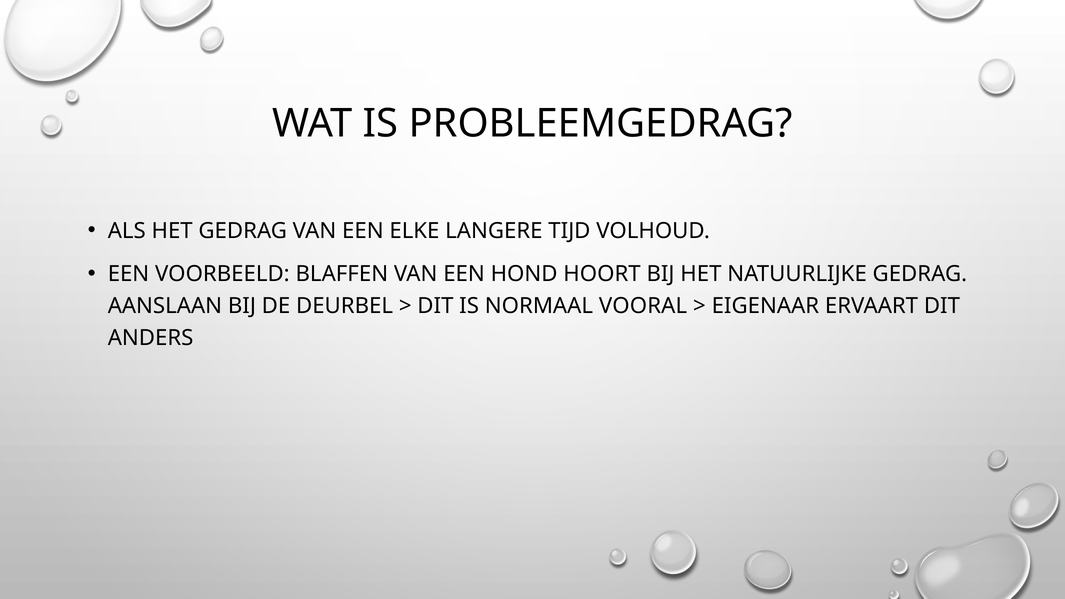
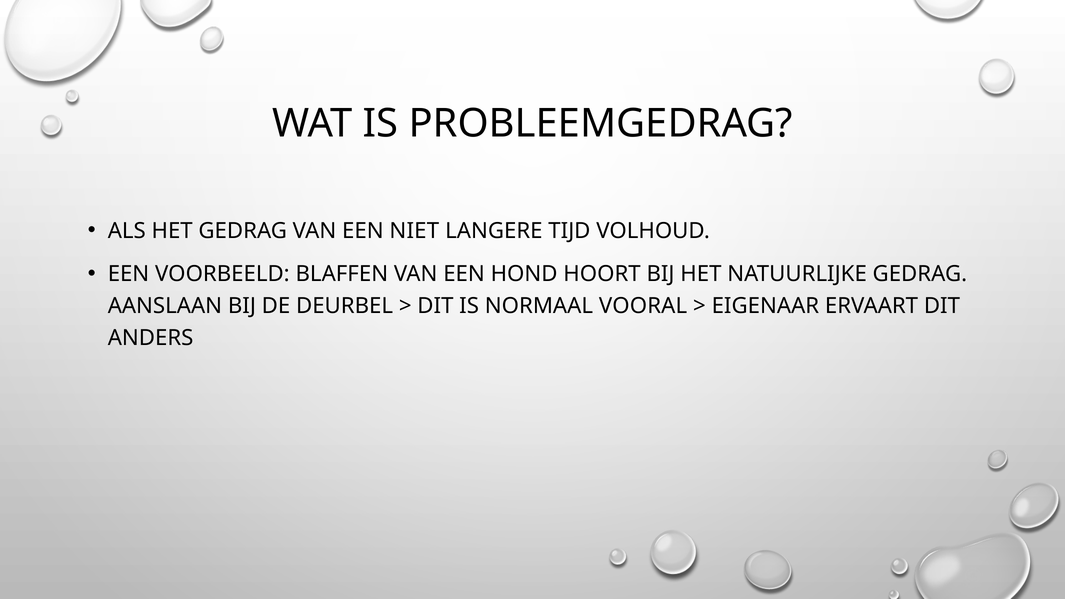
ELKE: ELKE -> NIET
